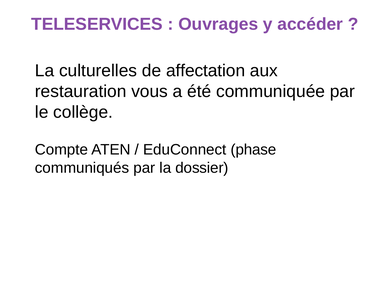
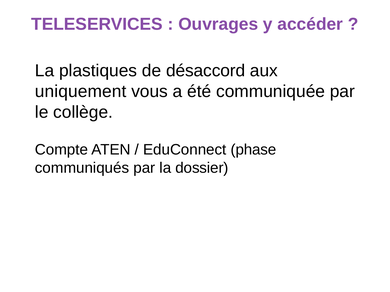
culturelles: culturelles -> plastiques
affectation: affectation -> désaccord
restauration: restauration -> uniquement
